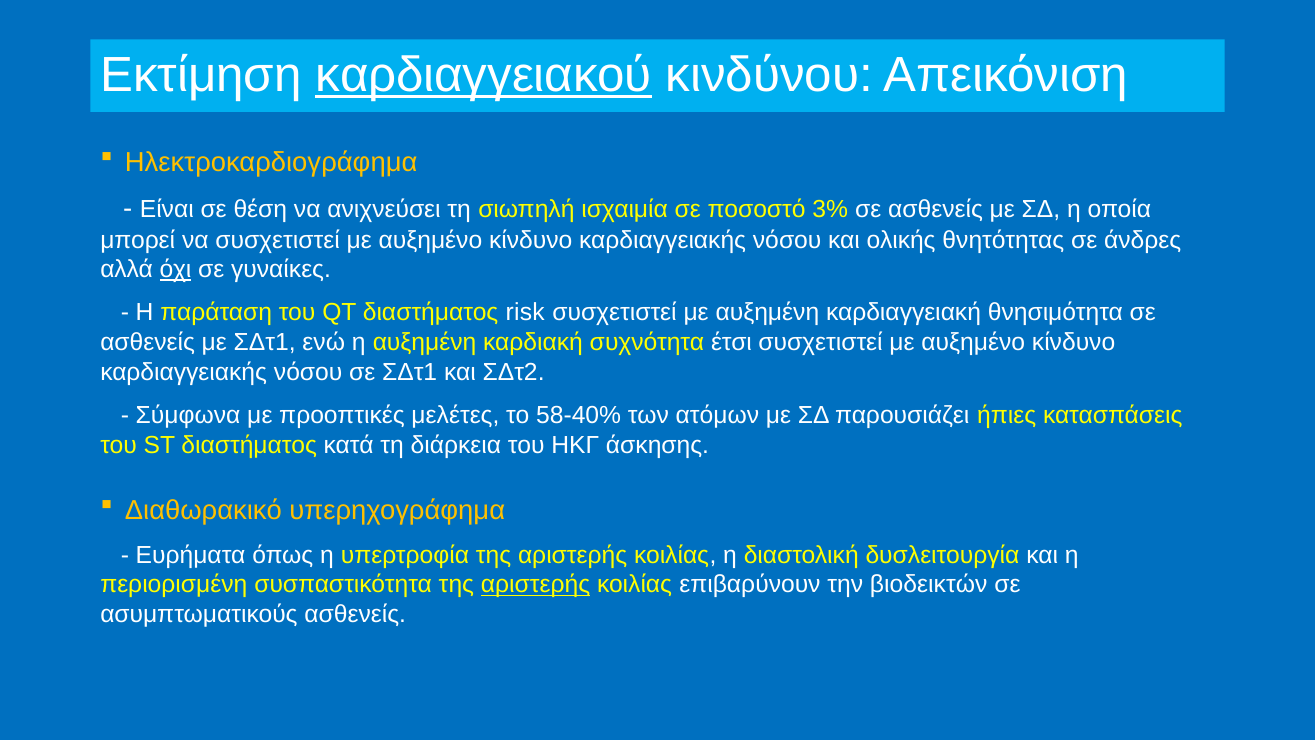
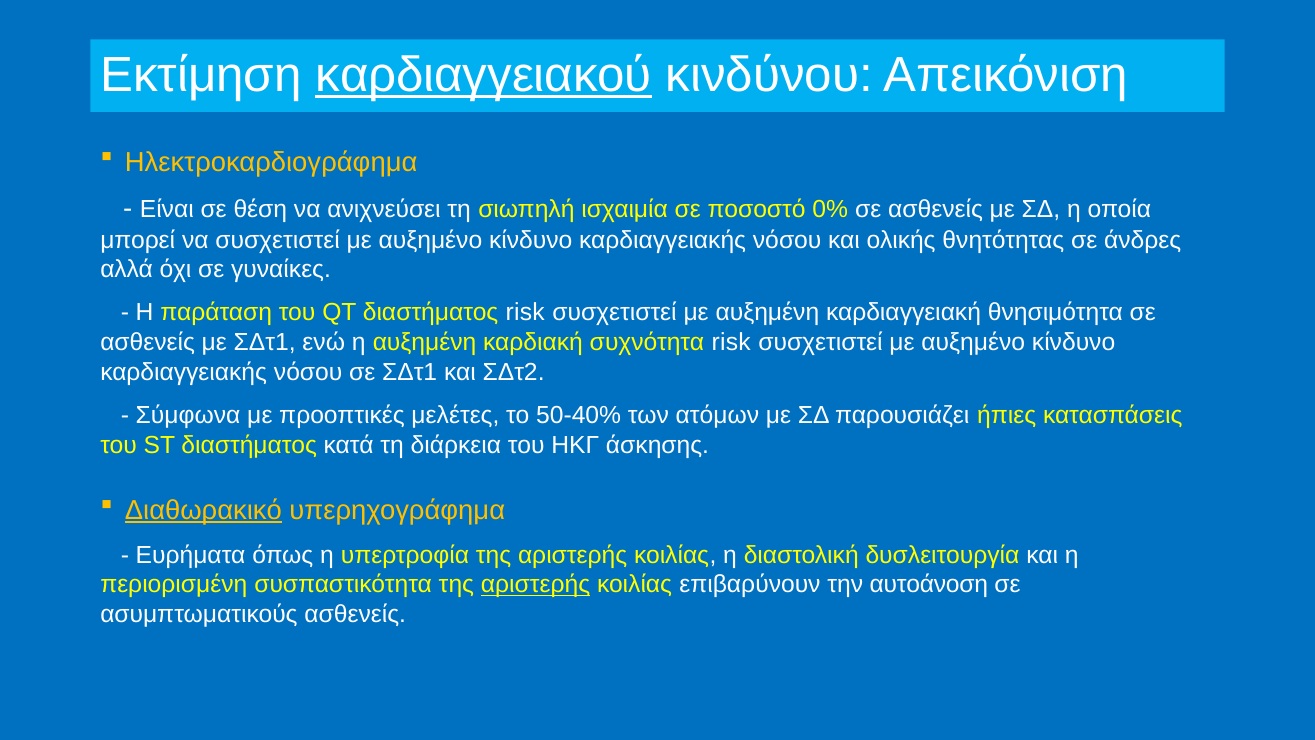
3%: 3% -> 0%
όχι underline: present -> none
συχνότητα έτσι: έτσι -> risk
58-40%: 58-40% -> 50-40%
Διαθωρακικό underline: none -> present
βιοδεικτών: βιοδεικτών -> αυτοάνοση
